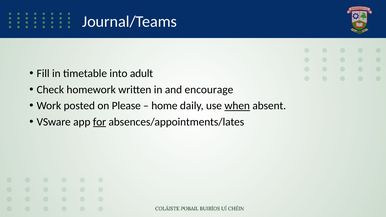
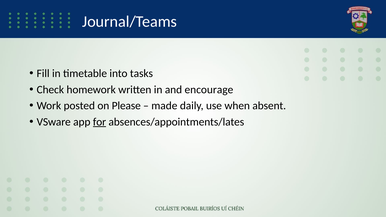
adult: adult -> tasks
home: home -> made
when underline: present -> none
